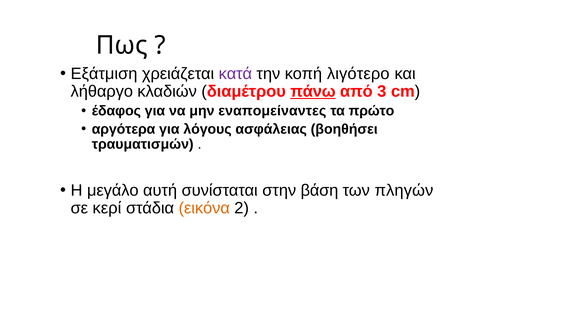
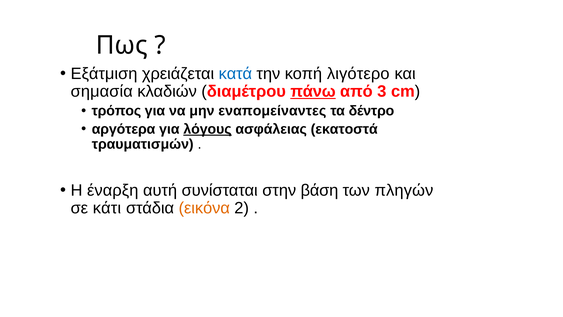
κατά colour: purple -> blue
λήθαργο: λήθαργο -> σημασία
έδαφος: έδαφος -> τρόπος
πρώτο: πρώτο -> δέντρο
λόγους underline: none -> present
βοηθήσει: βοηθήσει -> εκατοστά
μεγάλο: μεγάλο -> έναρξη
κερί: κερί -> κάτι
